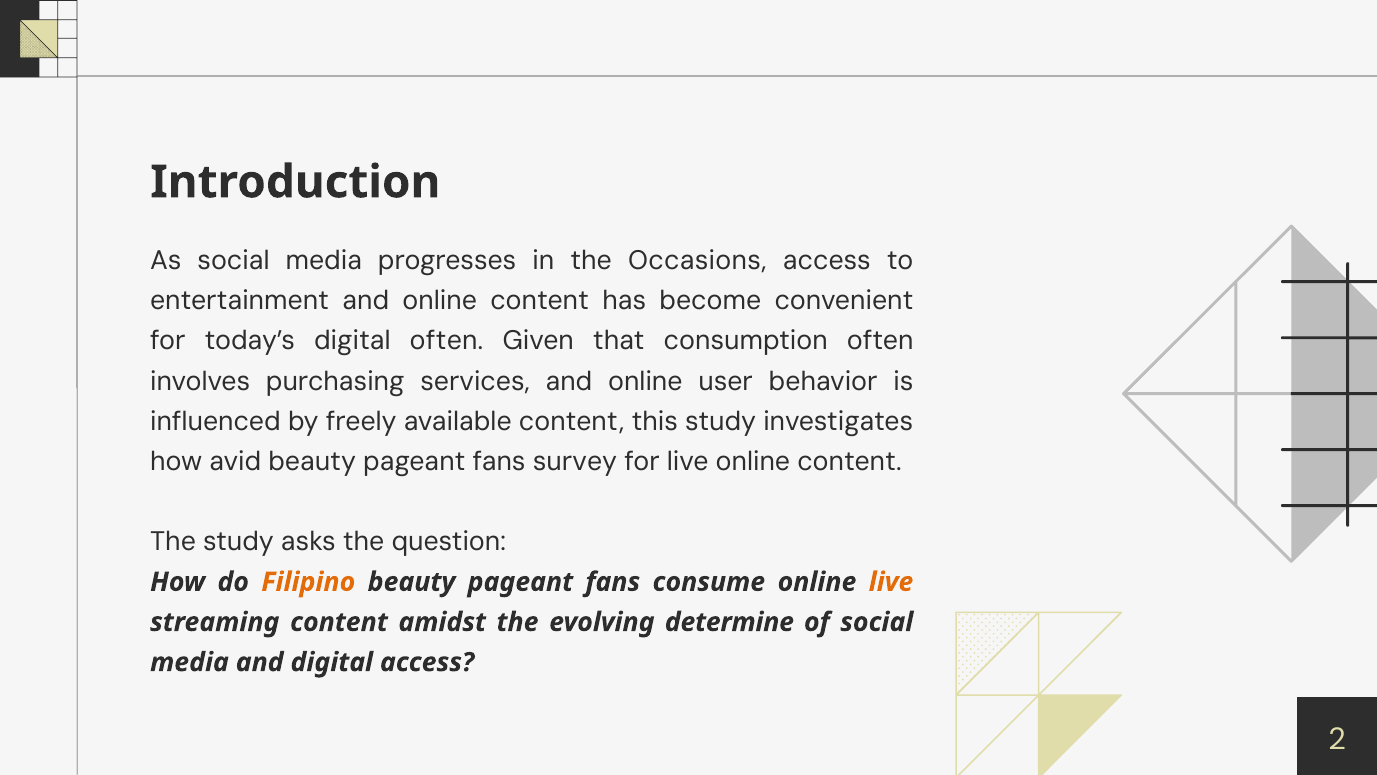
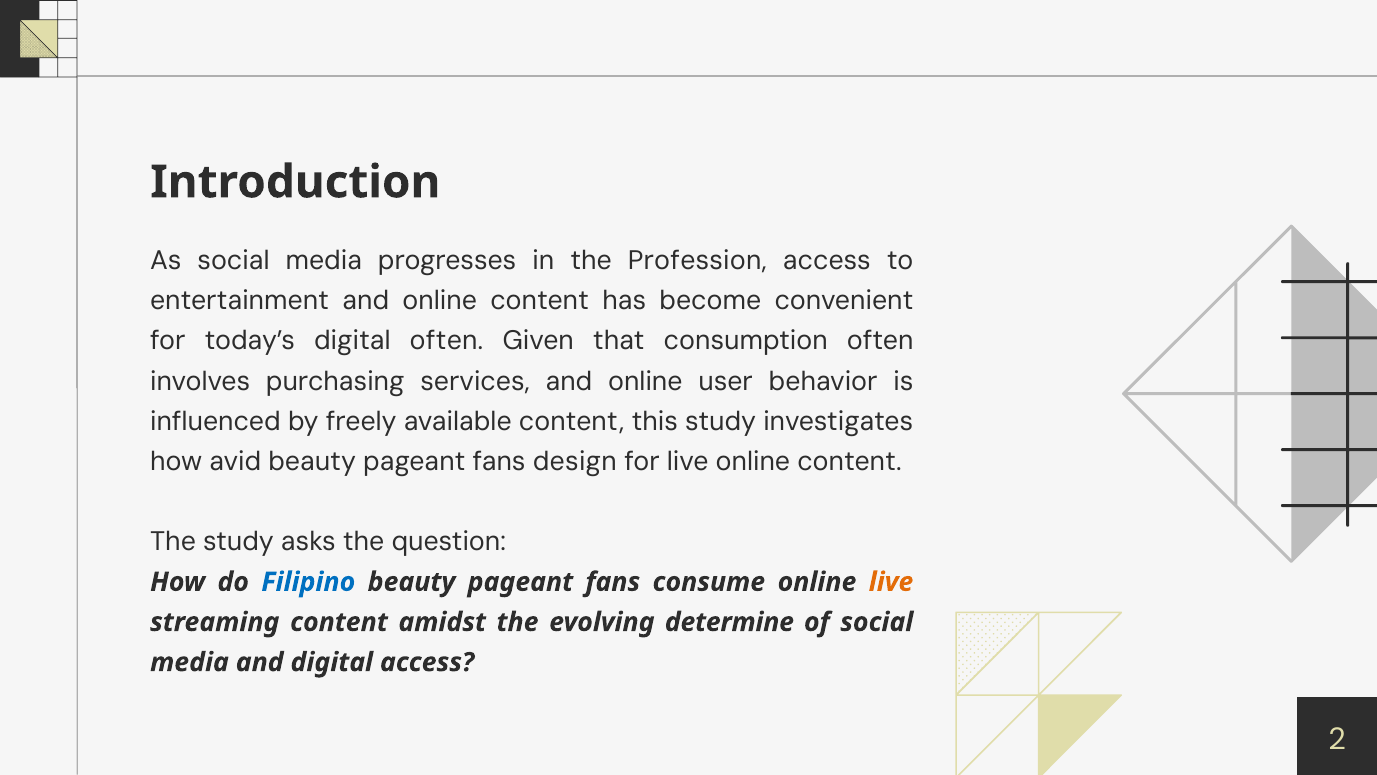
Occasions: Occasions -> Profession
survey: survey -> design
Filipino colour: orange -> blue
